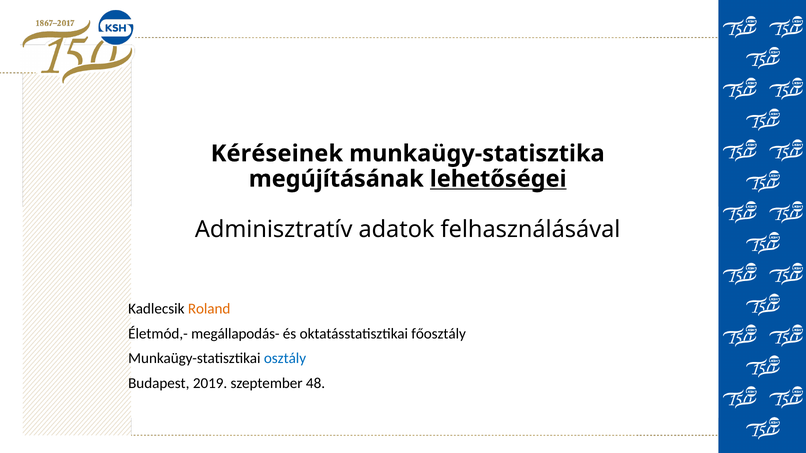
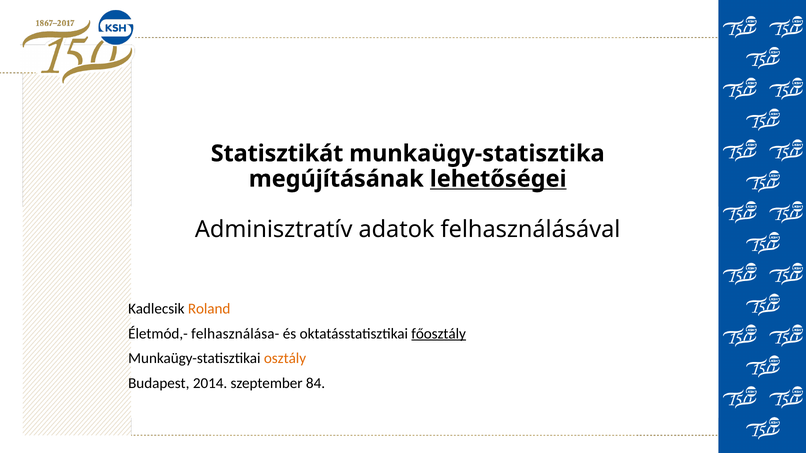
Kéréseinek: Kéréseinek -> Statisztikát
megállapodás-: megállapodás- -> felhasználása-
főosztály underline: none -> present
osztály colour: blue -> orange
2019: 2019 -> 2014
48: 48 -> 84
